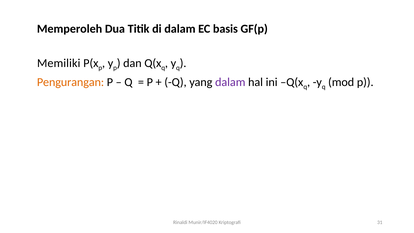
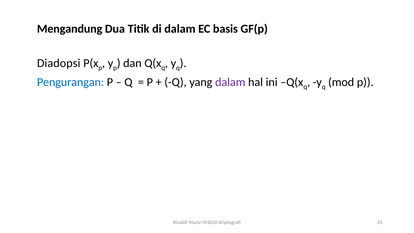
Memperoleh: Memperoleh -> Mengandung
Memiliki: Memiliki -> Diadopsi
Pengurangan colour: orange -> blue
